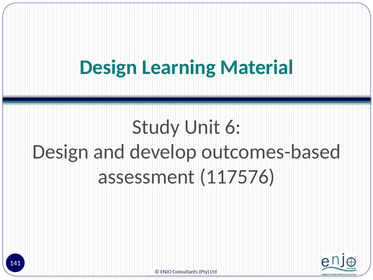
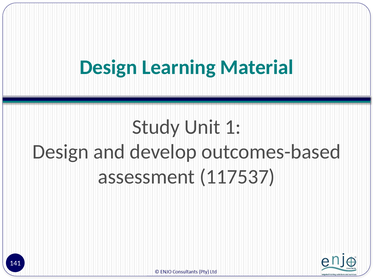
6: 6 -> 1
117576: 117576 -> 117537
